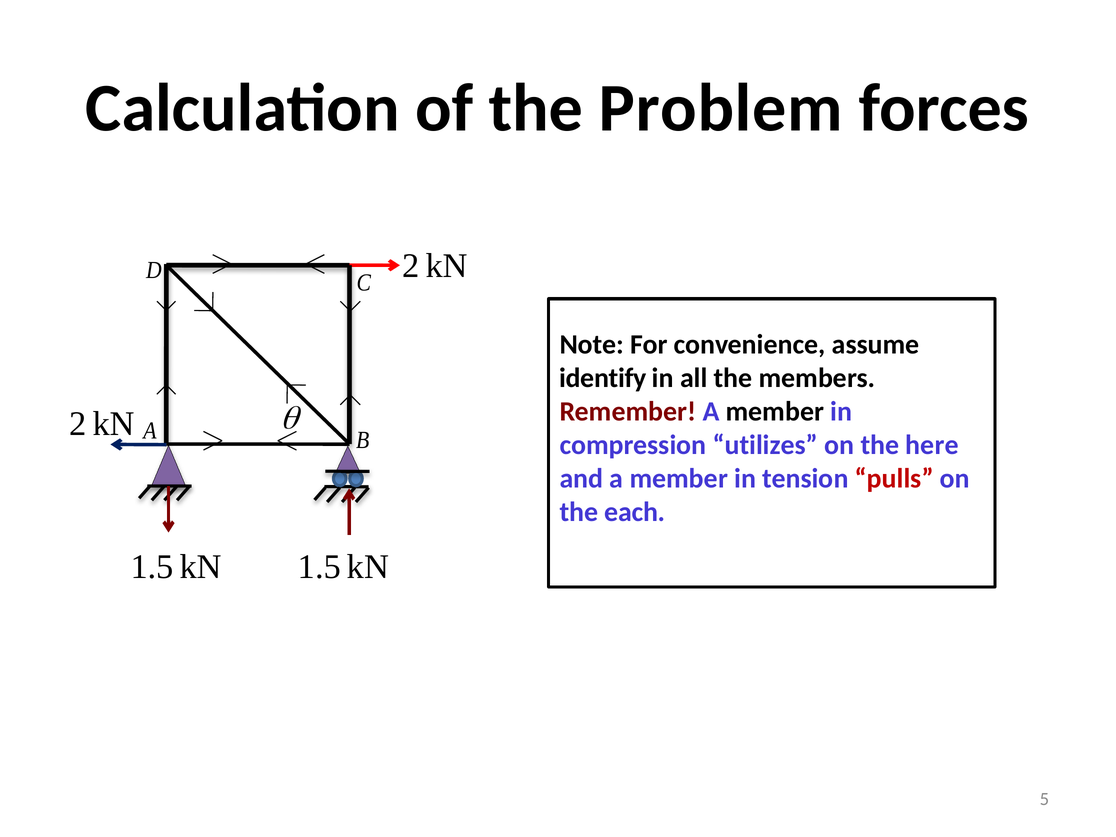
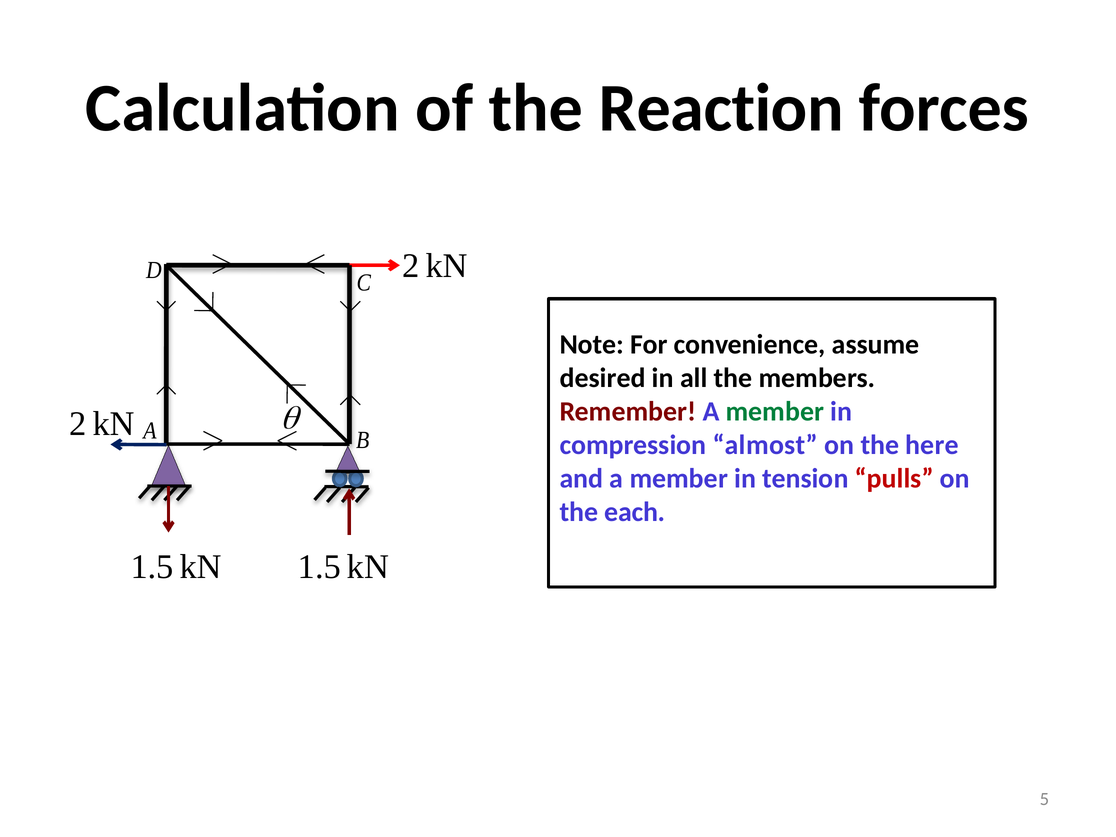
Problem: Problem -> Reaction
identify: identify -> desired
member at (775, 411) colour: black -> green
utilizes: utilizes -> almost
